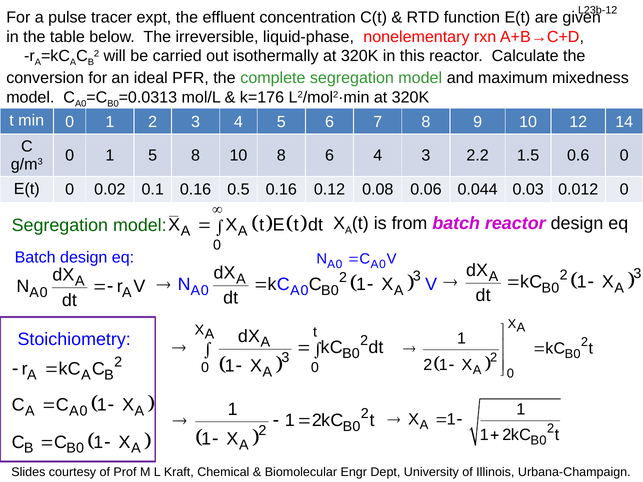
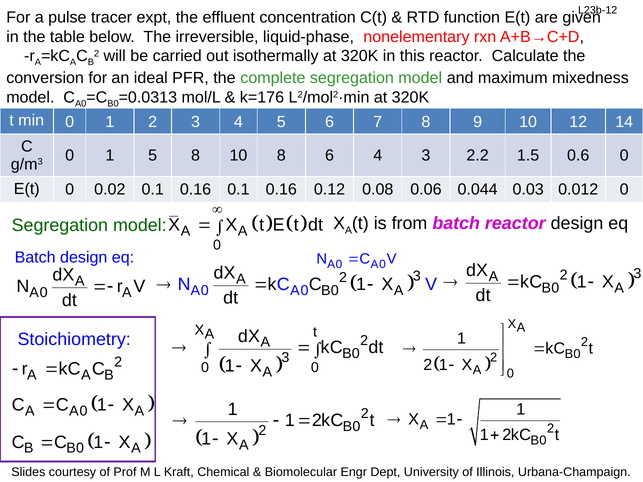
0.16 0.5: 0.5 -> 0.1
